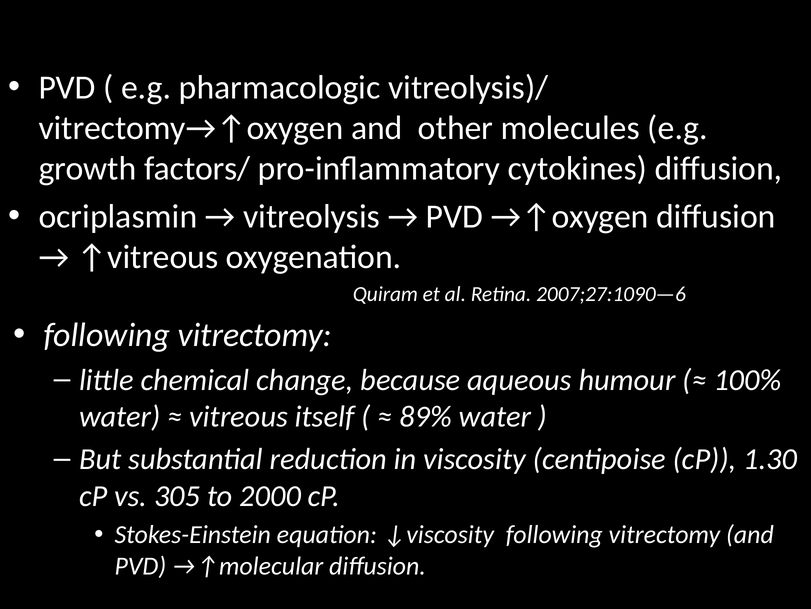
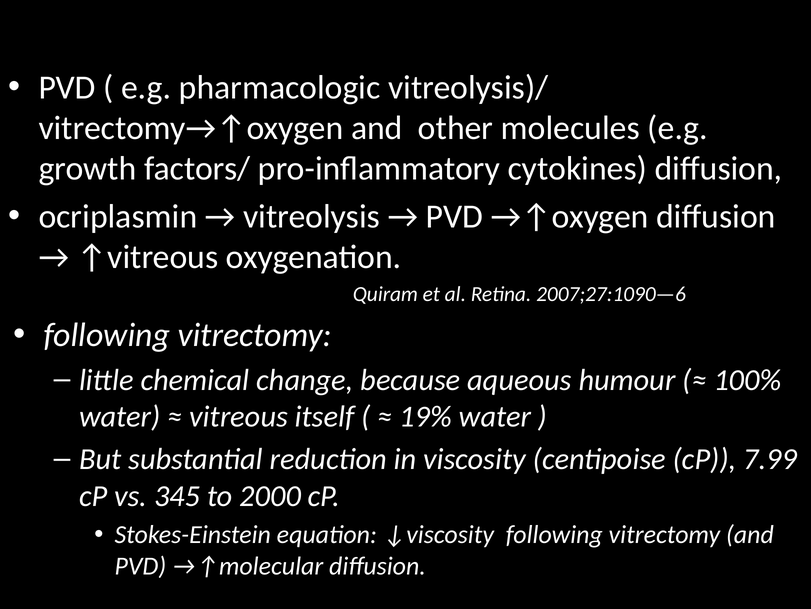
89%: 89% -> 19%
1.30: 1.30 -> 7.99
305: 305 -> 345
